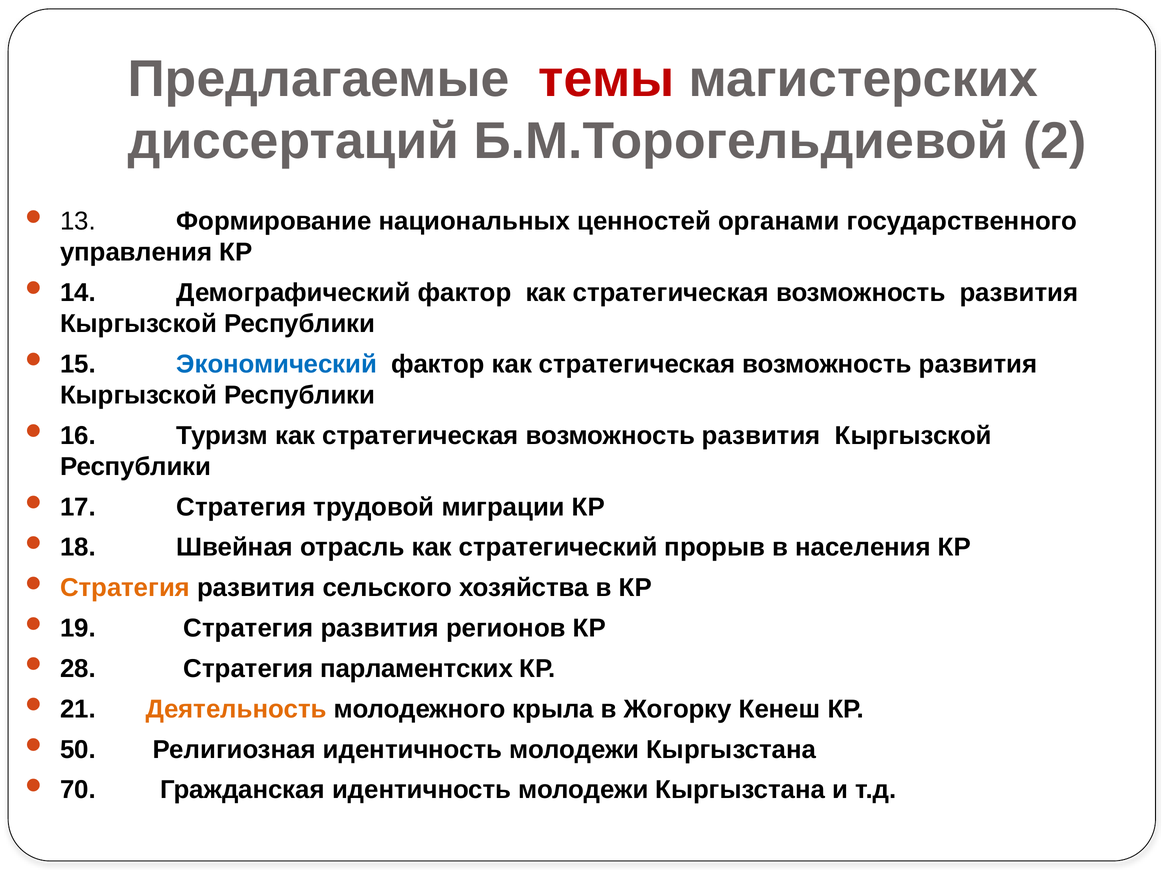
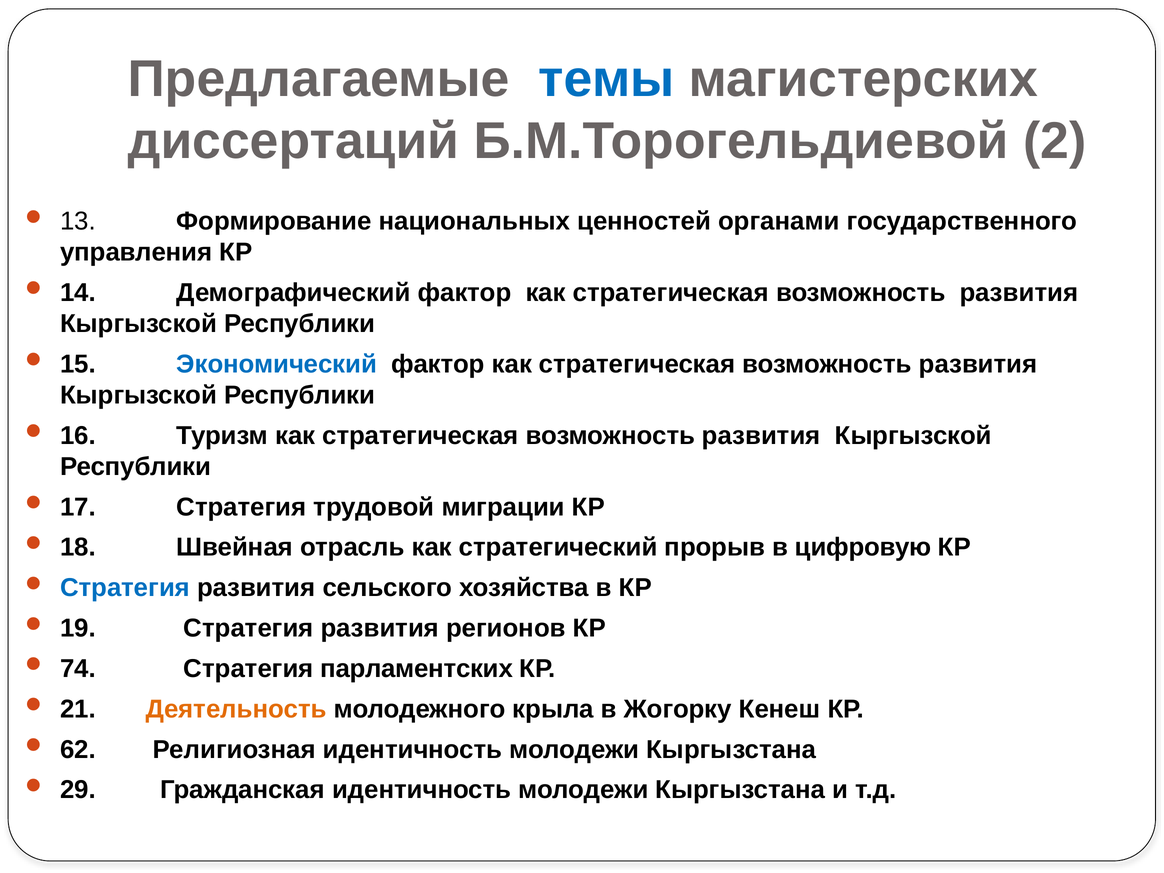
темы colour: red -> blue
населения: населения -> цифровую
Стратегия at (125, 588) colour: orange -> blue
28: 28 -> 74
50: 50 -> 62
70: 70 -> 29
